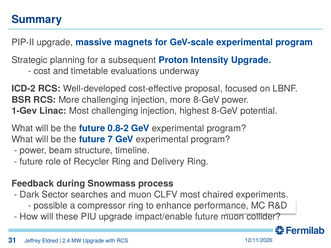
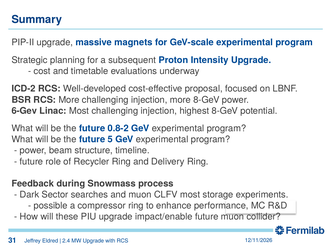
1-Gev: 1-Gev -> 6-Gev
7: 7 -> 5
chaired: chaired -> storage
